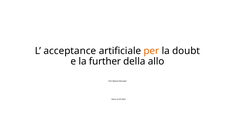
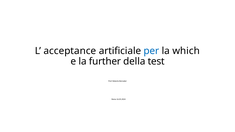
per colour: orange -> blue
doubt: doubt -> which
allo: allo -> test
